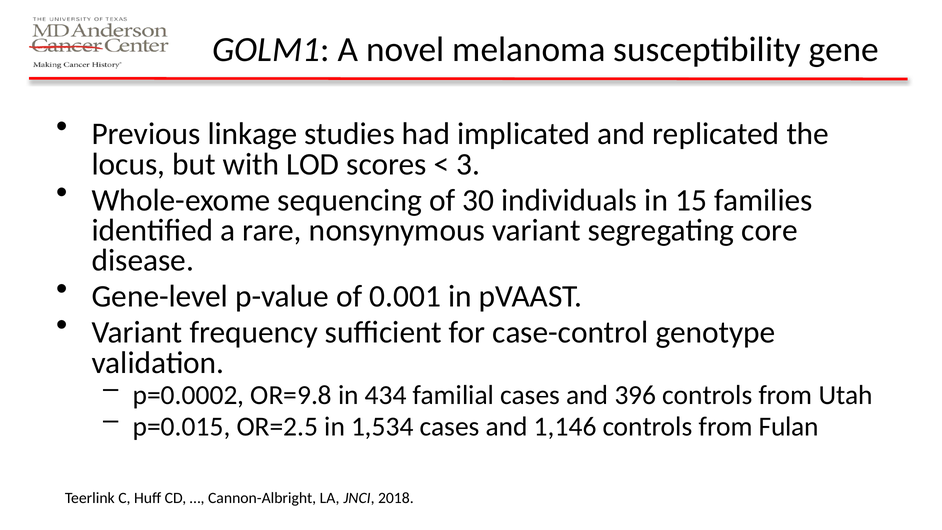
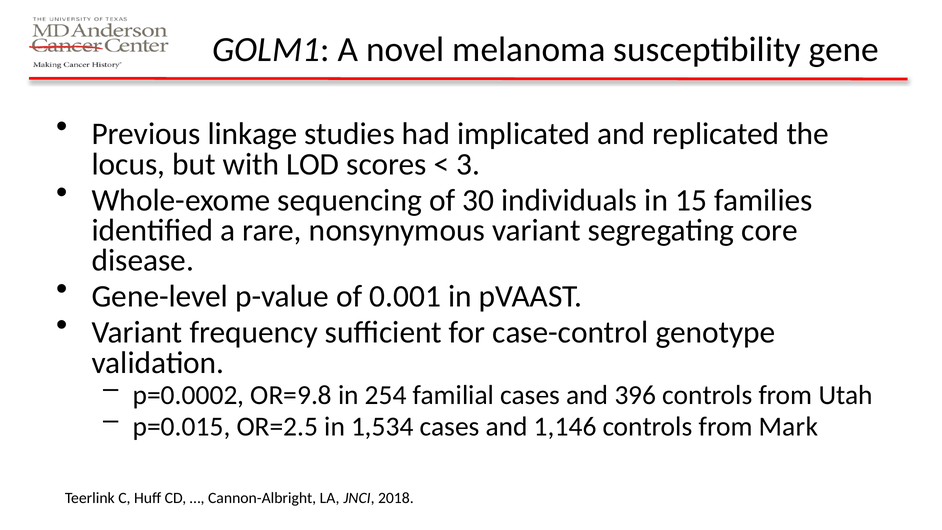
434: 434 -> 254
Fulan: Fulan -> Mark
